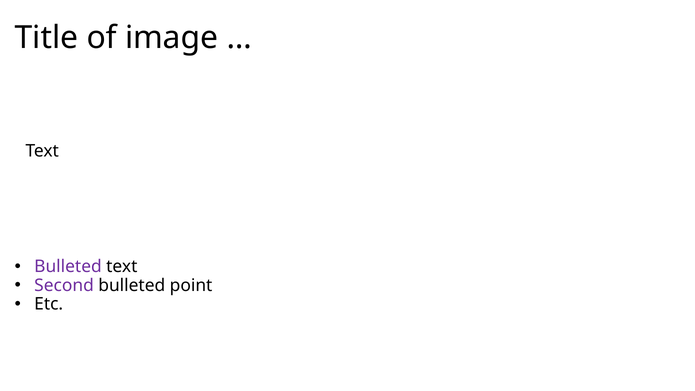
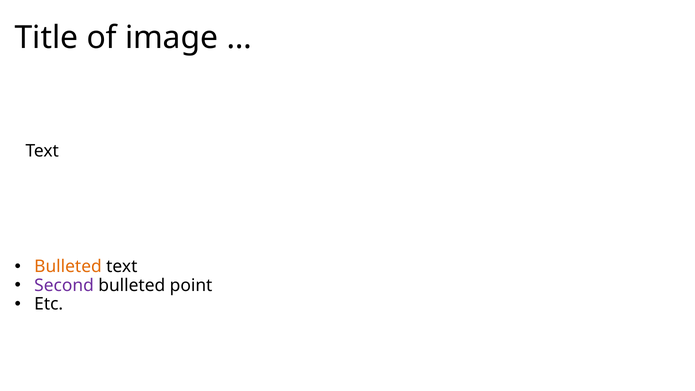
Bulleted at (68, 266) colour: purple -> orange
